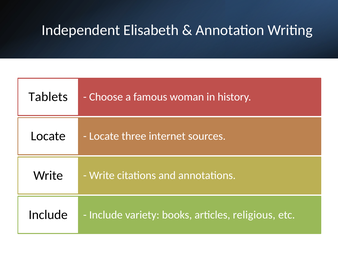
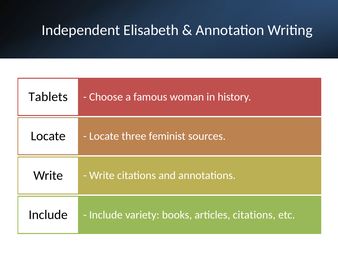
internet: internet -> feminist
articles religious: religious -> citations
